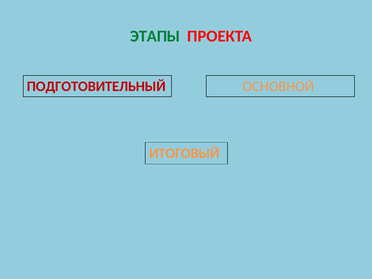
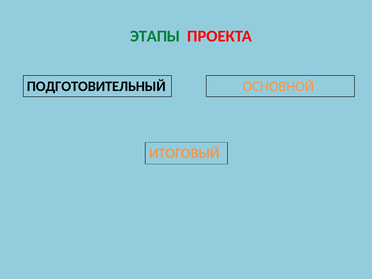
ПОДГОТОВИТЕЛЬНЫЙ colour: red -> black
